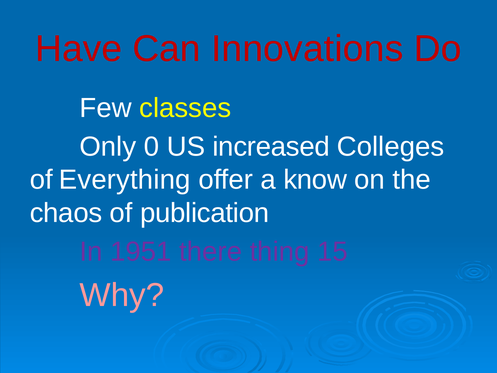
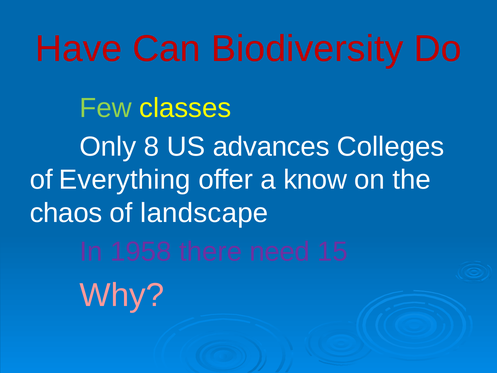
Innovations: Innovations -> Biodiversity
Few colour: white -> light green
0: 0 -> 8
increased: increased -> advances
publication: publication -> landscape
1951: 1951 -> 1958
thing: thing -> need
